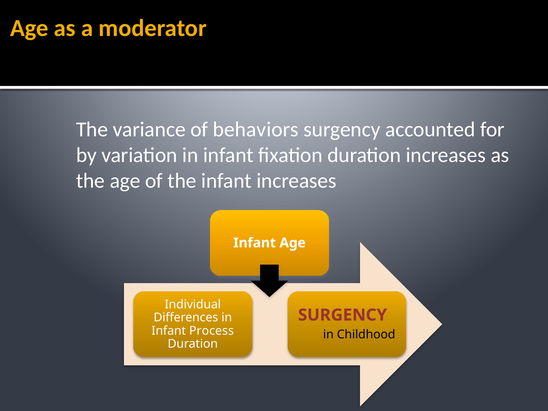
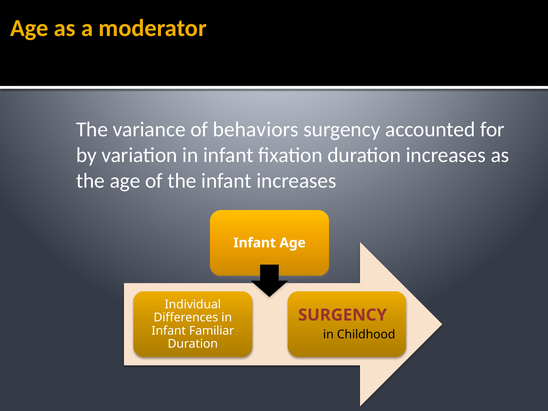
Process: Process -> Familiar
